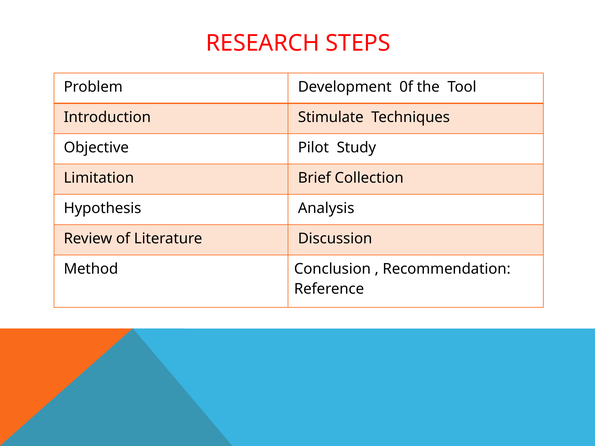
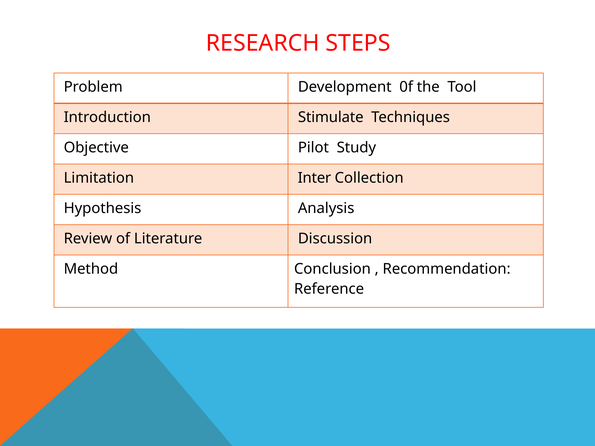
Brief: Brief -> Inter
